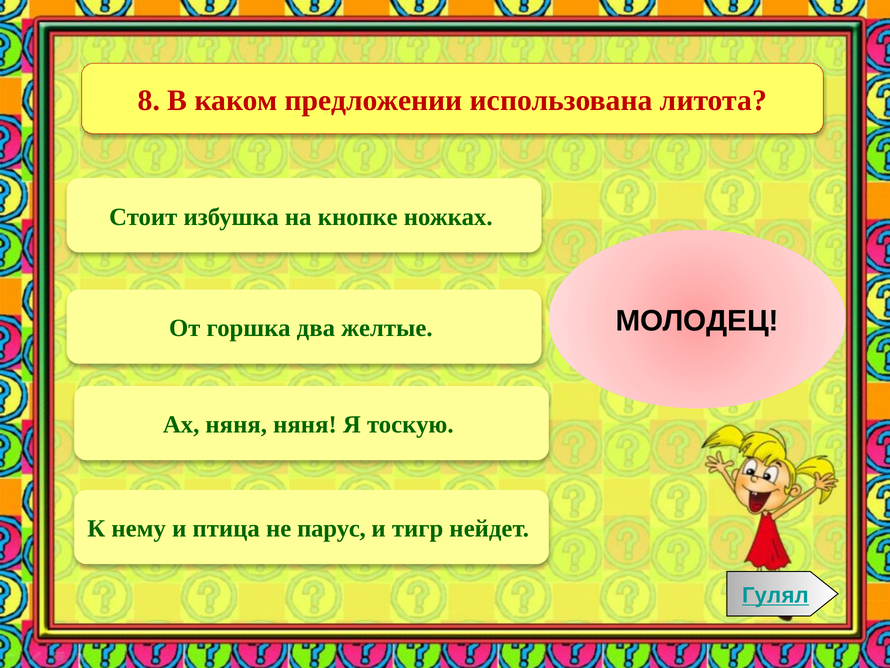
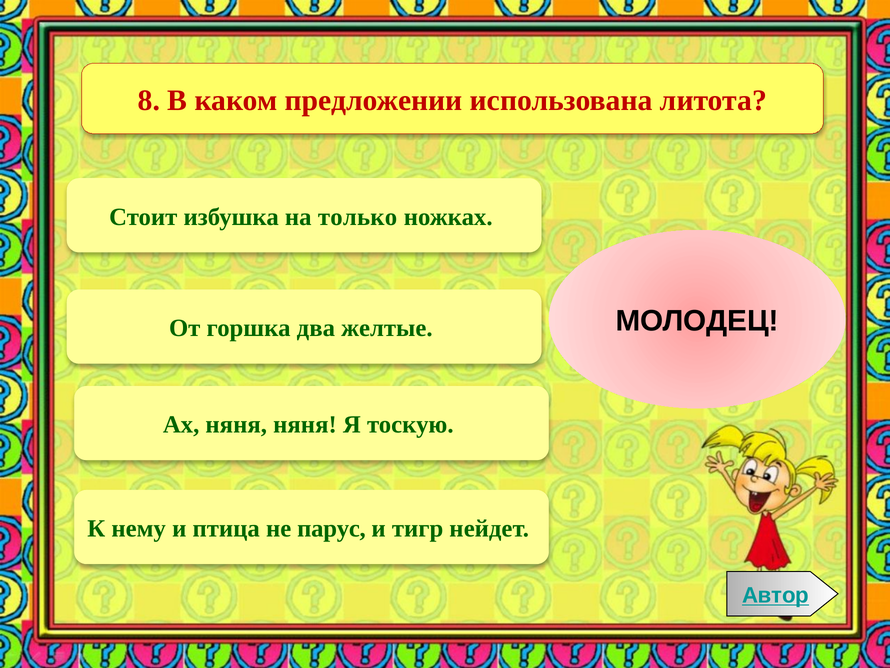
кнопке: кнопке -> только
Гулял: Гулял -> Автор
